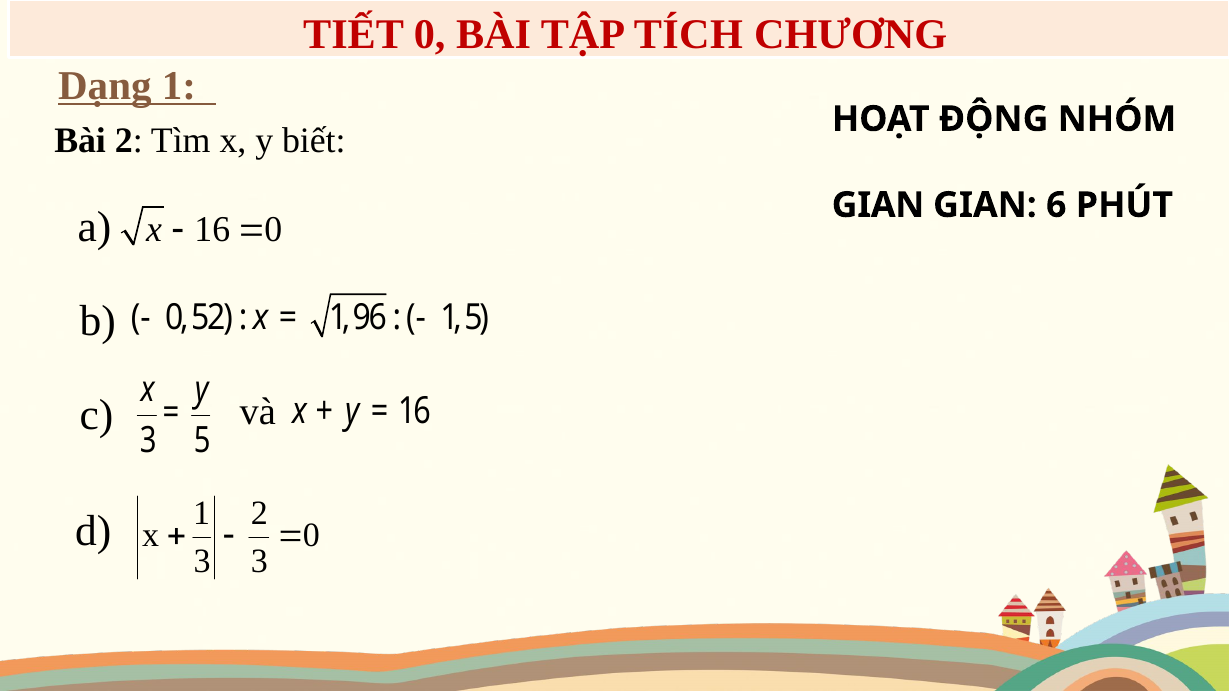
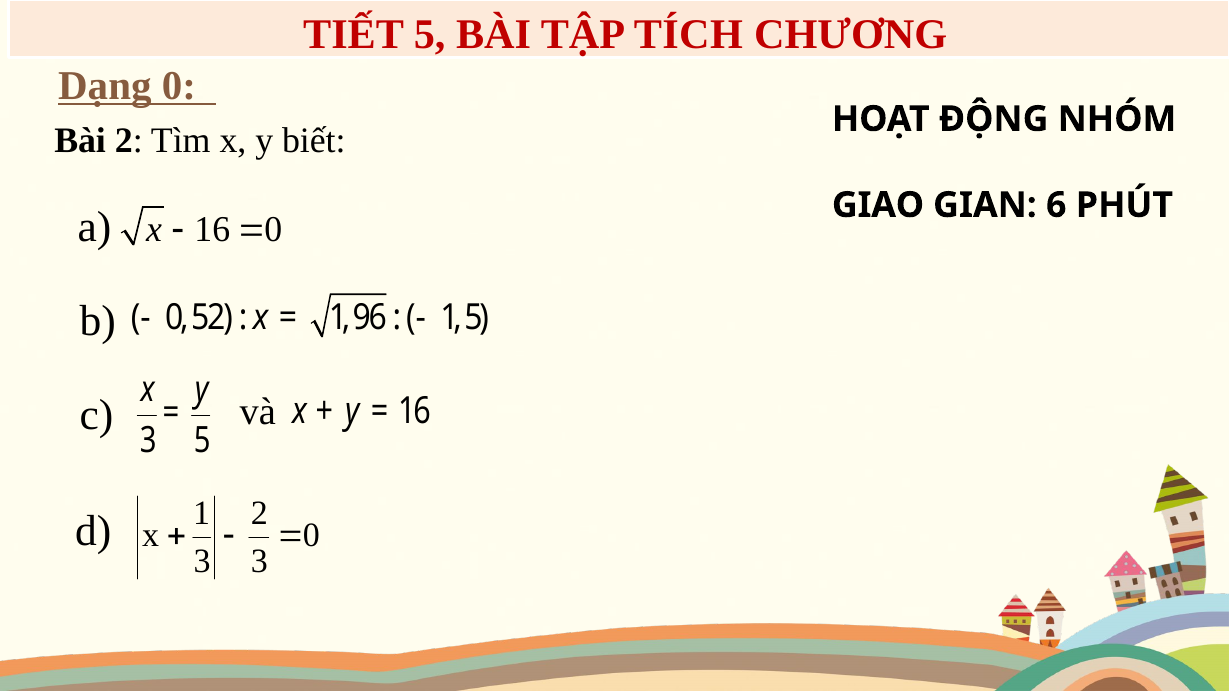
TIẾT 0: 0 -> 5
Dạng 1: 1 -> 0
GIAN at (878, 205): GIAN -> GIAO
